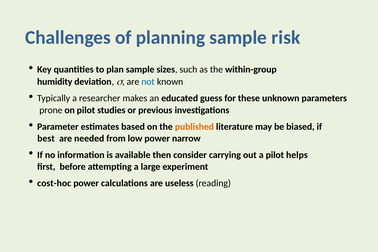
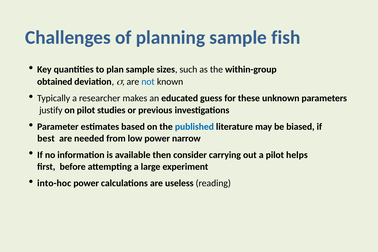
risk: risk -> fish
humidity: humidity -> obtained
prone: prone -> justify
published colour: orange -> blue
cost-hoc: cost-hoc -> into-hoc
